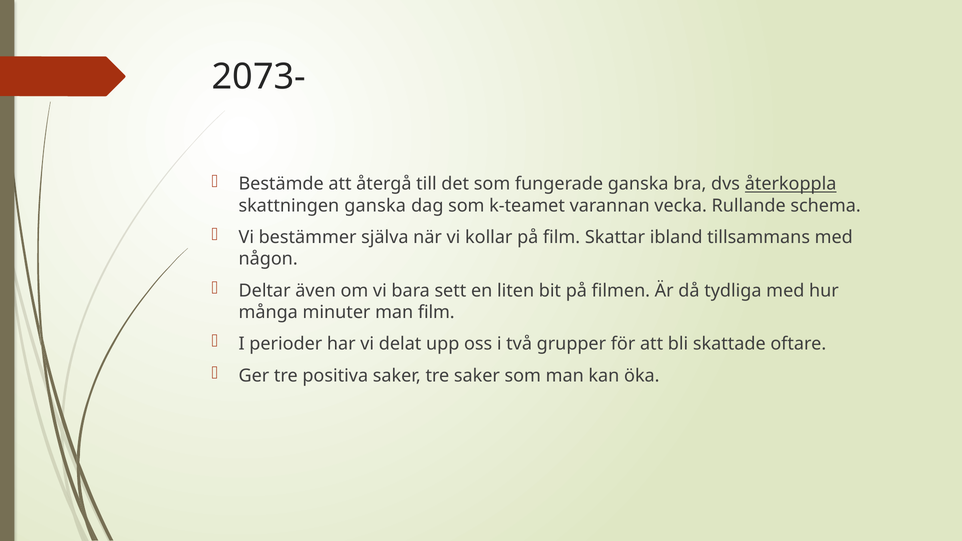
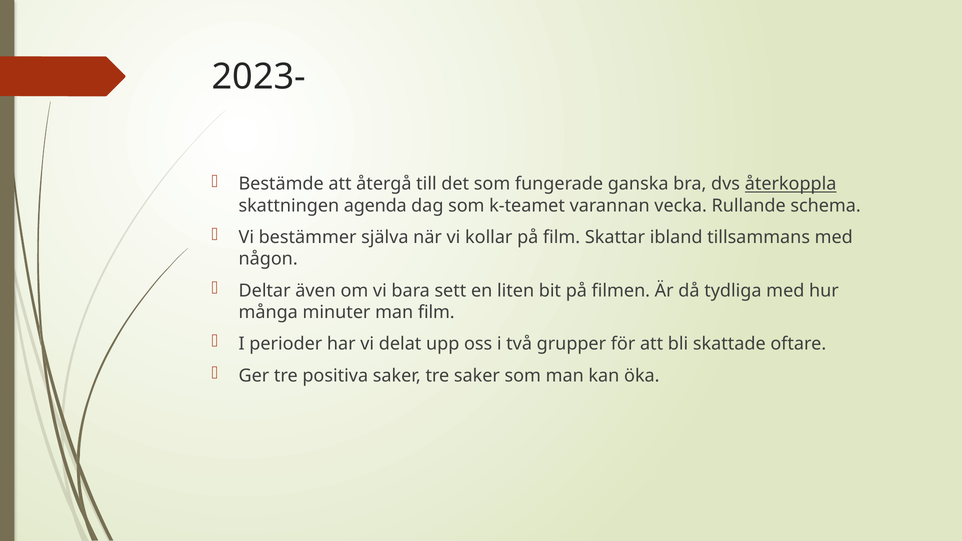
2073-: 2073- -> 2023-
skattningen ganska: ganska -> agenda
